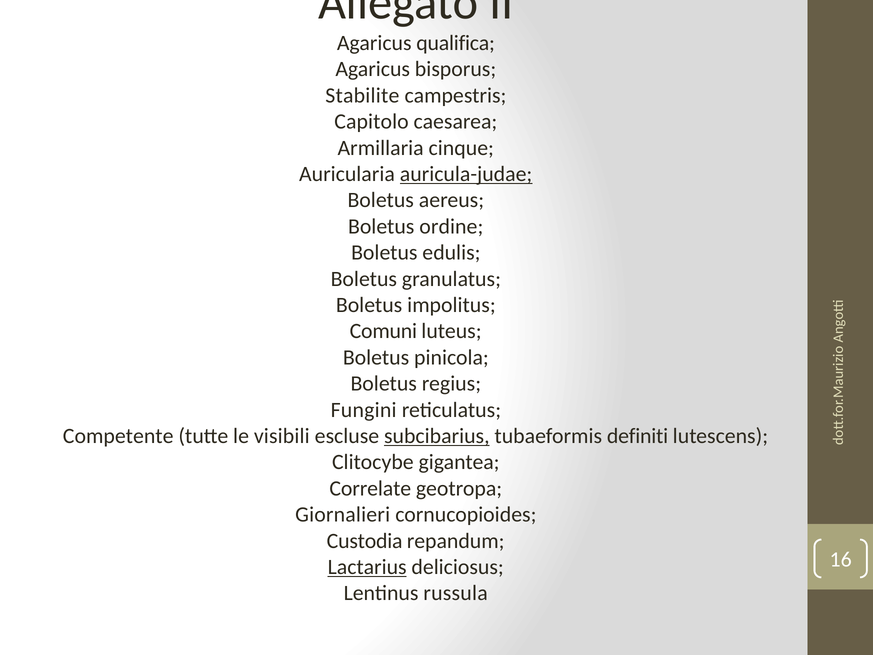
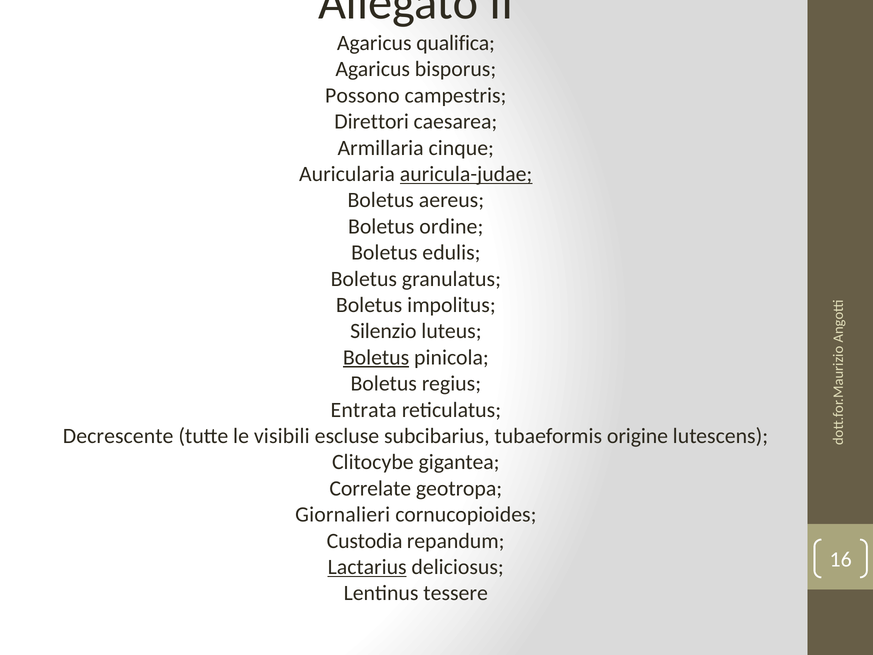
Stabilite: Stabilite -> Possono
Capitolo: Capitolo -> Direttori
Comuni: Comuni -> Silenzio
Boletus at (376, 357) underline: none -> present
Fungini: Fungini -> Entrata
Competente: Competente -> Decrescente
subcibarius underline: present -> none
definiti: definiti -> origine
russula: russula -> tessere
